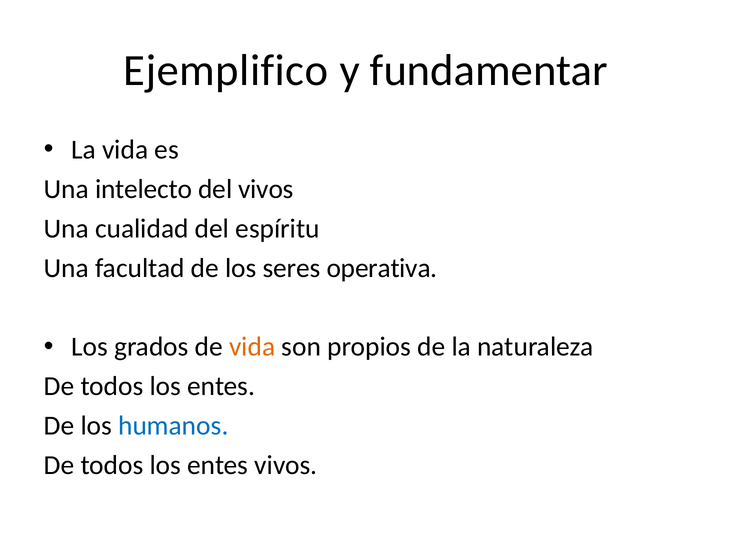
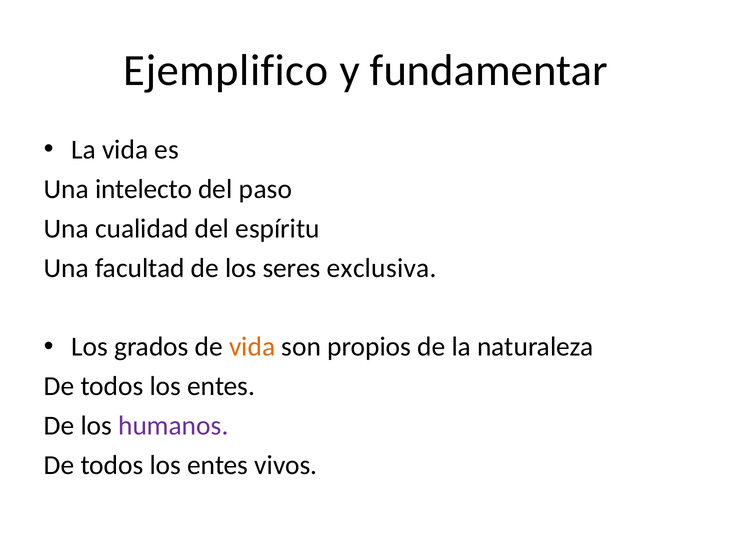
del vivos: vivos -> paso
operativa: operativa -> exclusiva
humanos colour: blue -> purple
